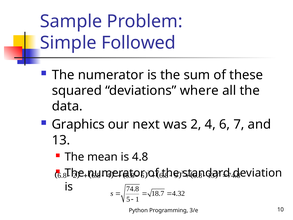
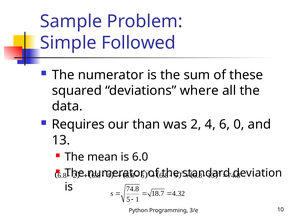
Graphics: Graphics -> Requires
next: next -> than
7: 7 -> 0
4.8: 4.8 -> 6.0
